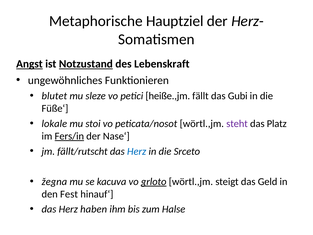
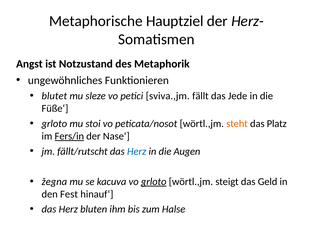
Angst underline: present -> none
Notzustand underline: present -> none
Lebenskraft: Lebenskraft -> Metaphorik
heiße.,jm: heiße.,jm -> sviva.,jm
Gubi: Gubi -> Jede
lokale at (54, 123): lokale -> grloto
steht colour: purple -> orange
Srceto: Srceto -> Augen
haben: haben -> bluten
